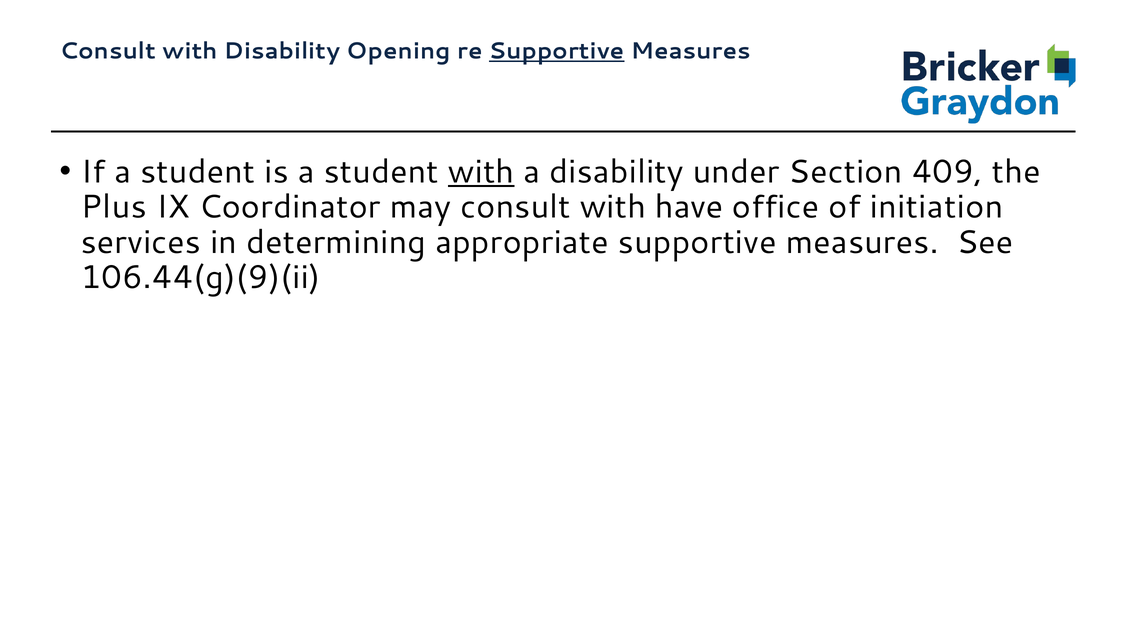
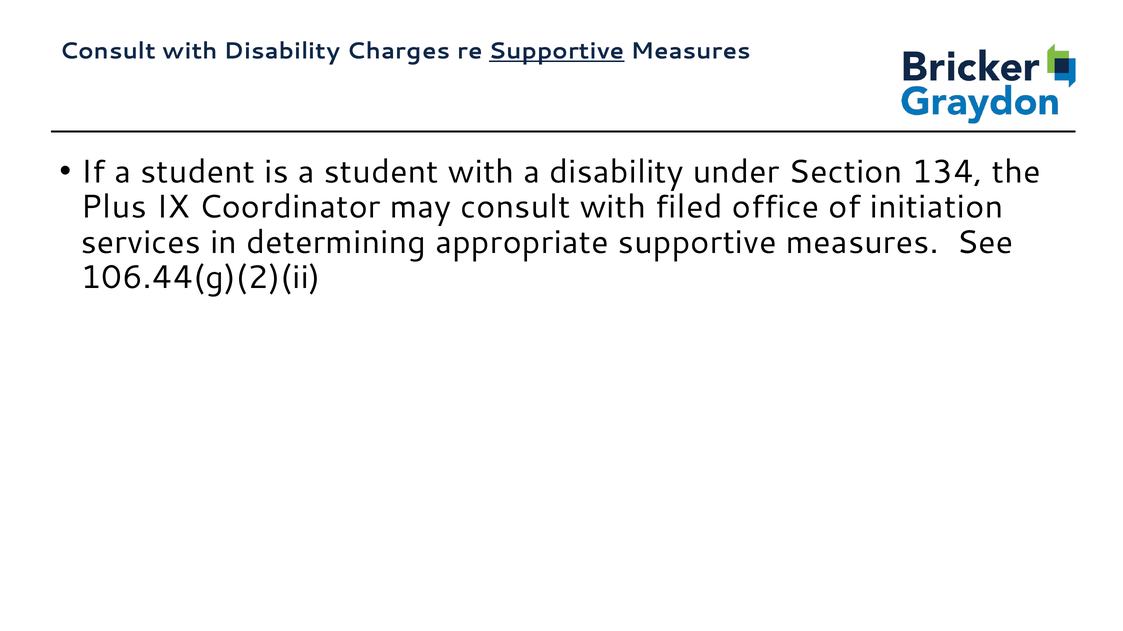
Opening: Opening -> Charges
with at (481, 172) underline: present -> none
409: 409 -> 134
have: have -> filed
106.44(g)(9)(ii: 106.44(g)(9)(ii -> 106.44(g)(2)(ii
